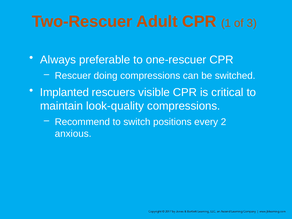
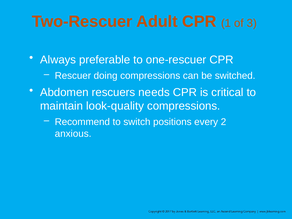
Implanted: Implanted -> Abdomen
visible: visible -> needs
